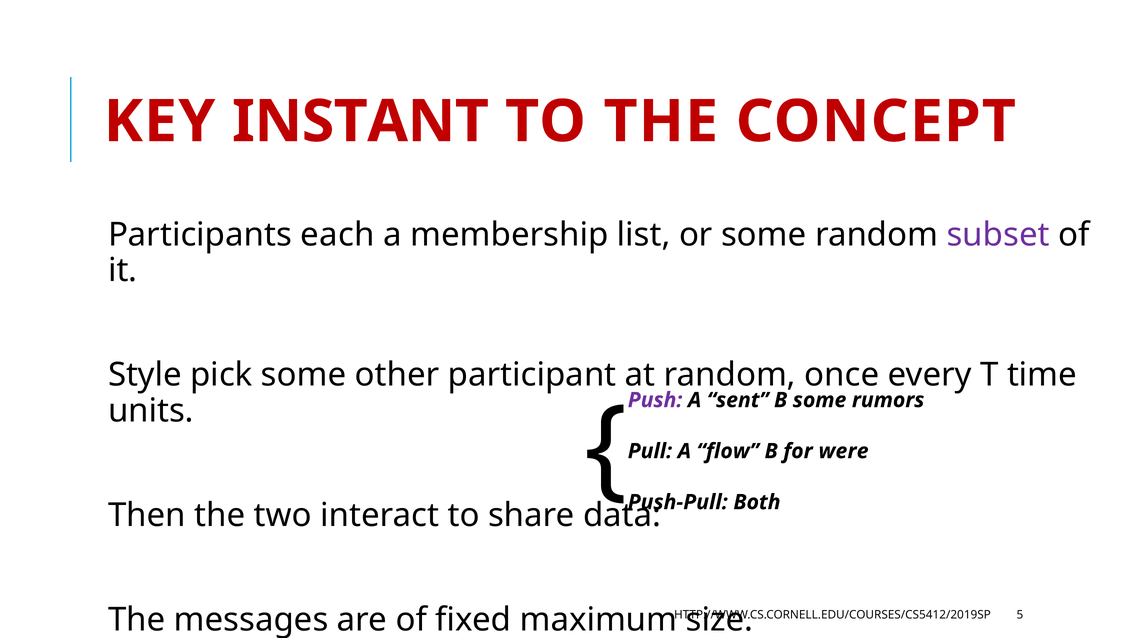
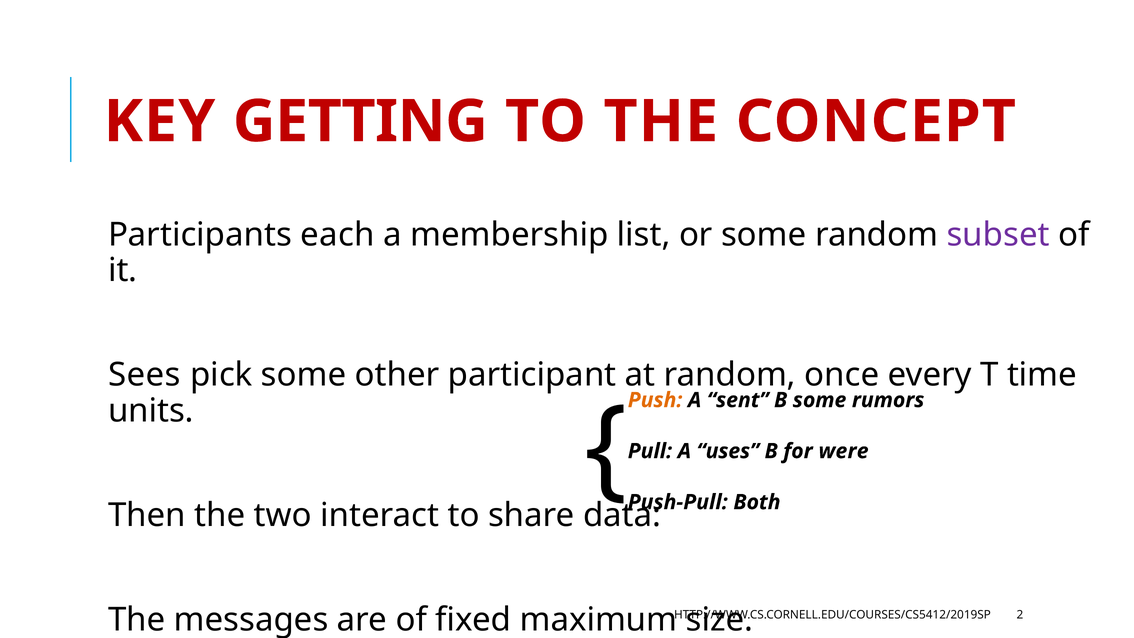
INSTANT: INSTANT -> GETTING
Style: Style -> Sees
Push colour: purple -> orange
flow: flow -> uses
5: 5 -> 2
